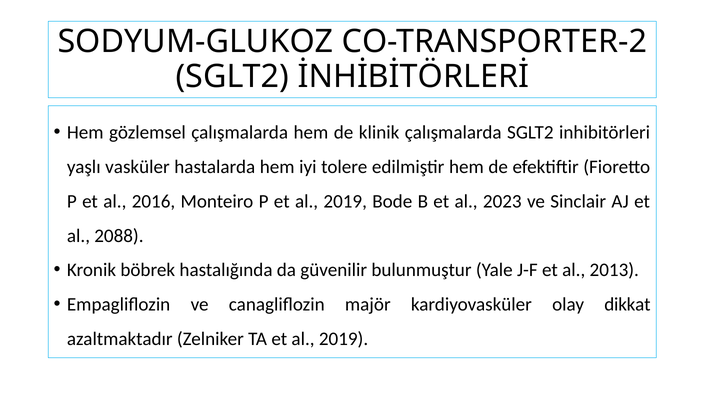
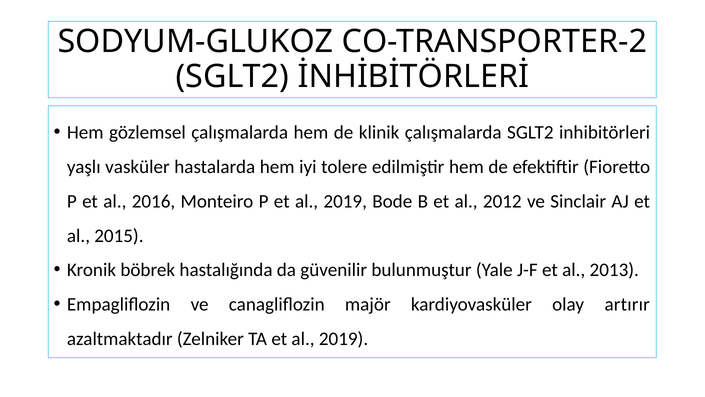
2023: 2023 -> 2012
2088: 2088 -> 2015
dikkat: dikkat -> artırır
